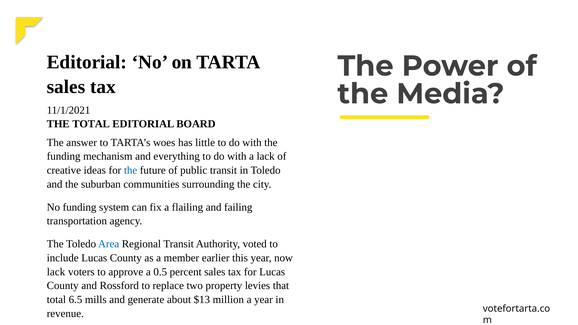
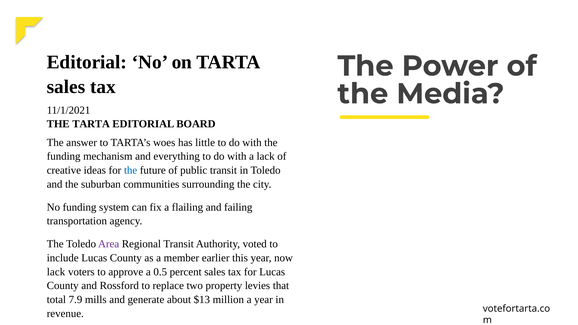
THE TOTAL: TOTAL -> TARTA
Area colour: blue -> purple
6.5: 6.5 -> 7.9
